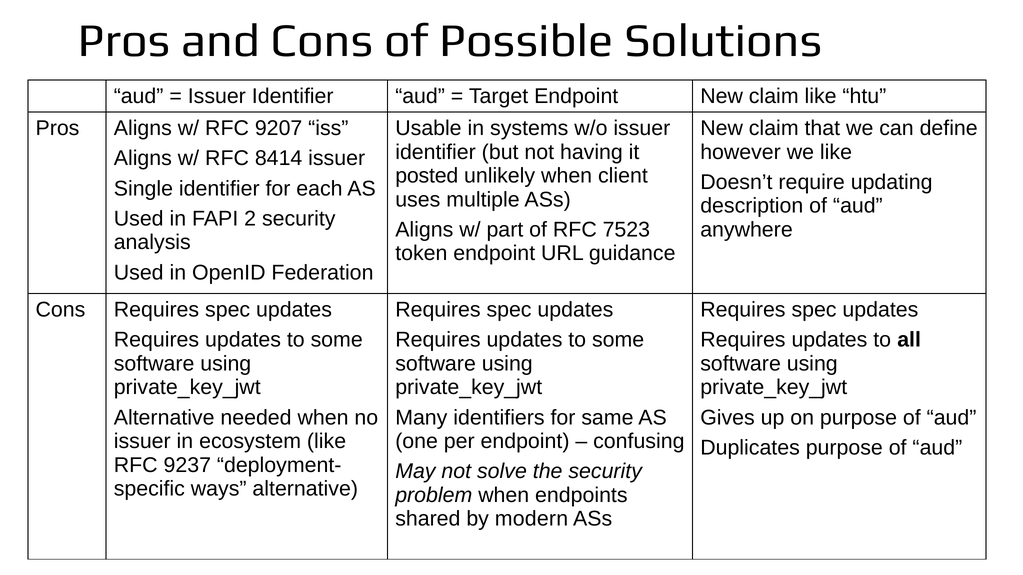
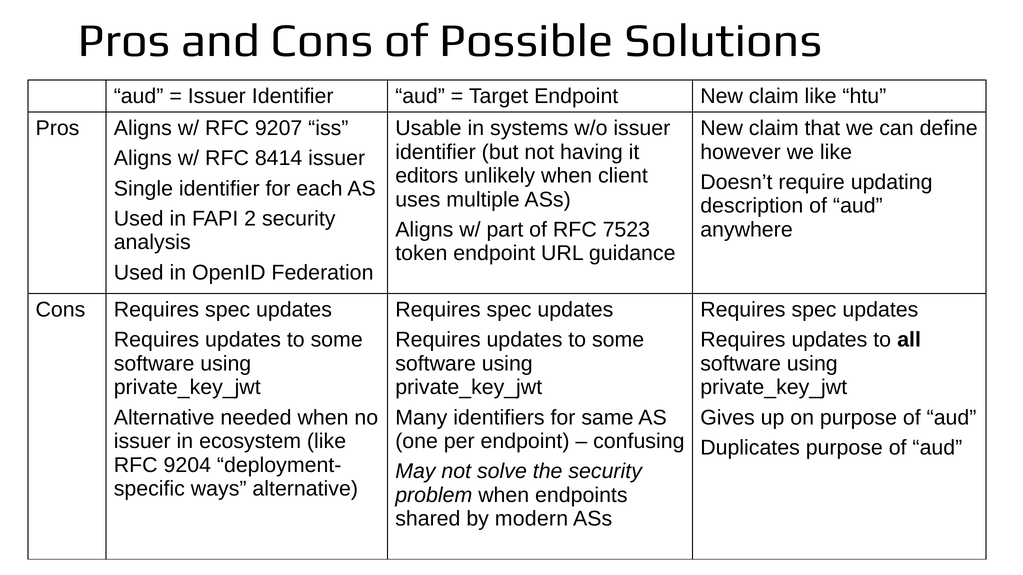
posted: posted -> editors
9237: 9237 -> 9204
